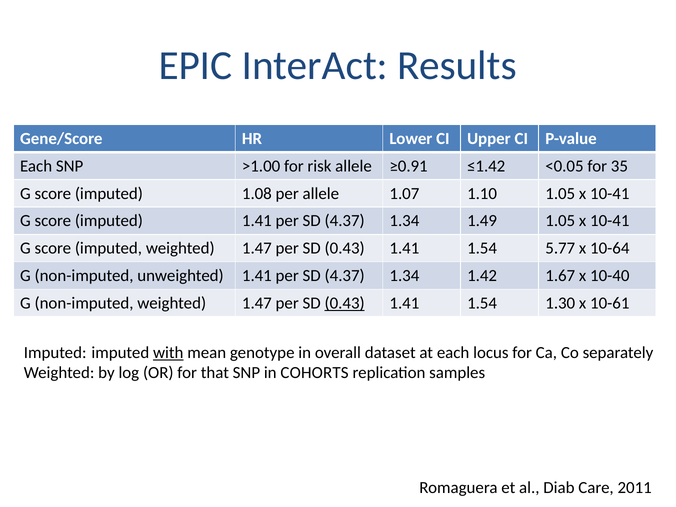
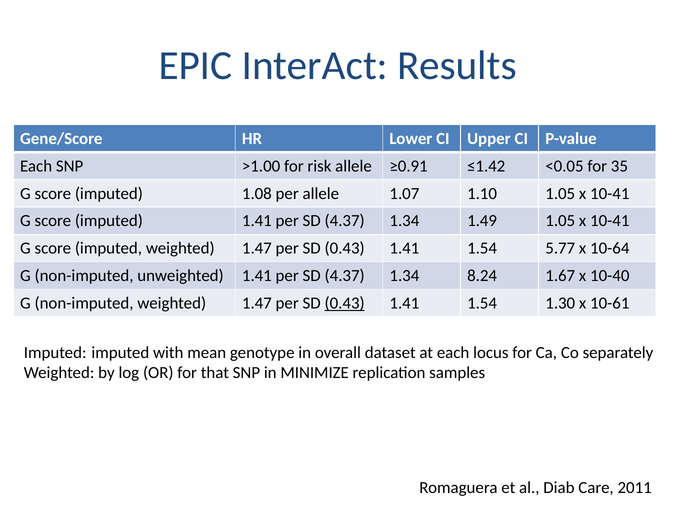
1.42: 1.42 -> 8.24
with underline: present -> none
COHORTS: COHORTS -> MINIMIZE
